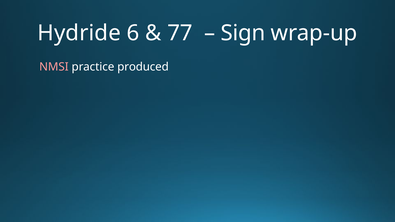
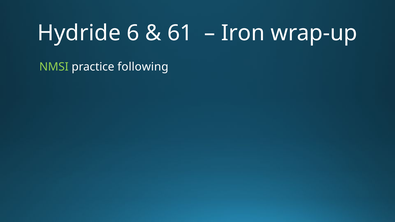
77: 77 -> 61
Sign: Sign -> Iron
NMSI colour: pink -> light green
produced: produced -> following
